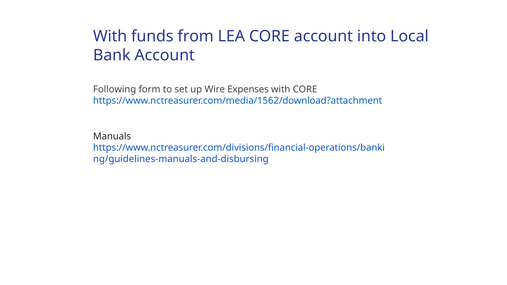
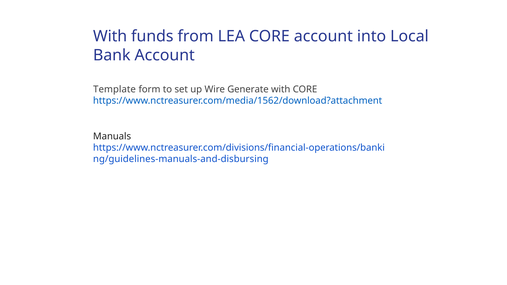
Following: Following -> Template
Expenses: Expenses -> Generate
